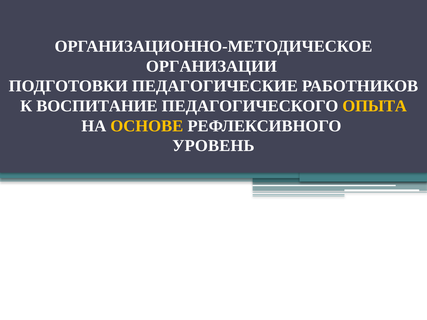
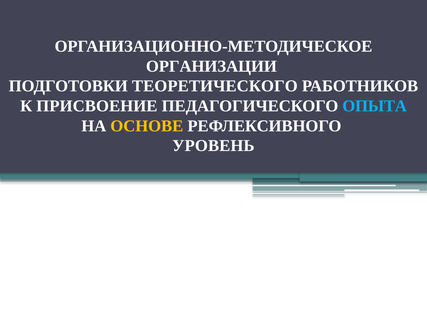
ПЕДАГОГИЧЕСКИЕ: ПЕДАГОГИЧЕСКИЕ -> ТЕОРЕТИЧЕСКОГО
ВОСПИТАНИЕ: ВОСПИТАНИЕ -> ПРИСВОЕНИЕ
ОПЫТА colour: yellow -> light blue
